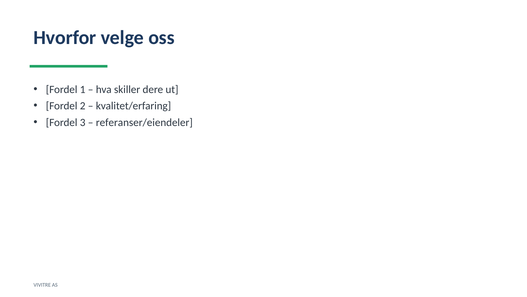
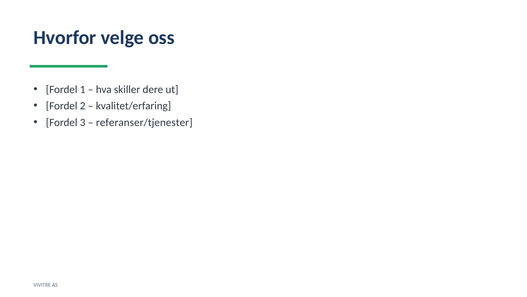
referanser/eiendeler: referanser/eiendeler -> referanser/tjenester
